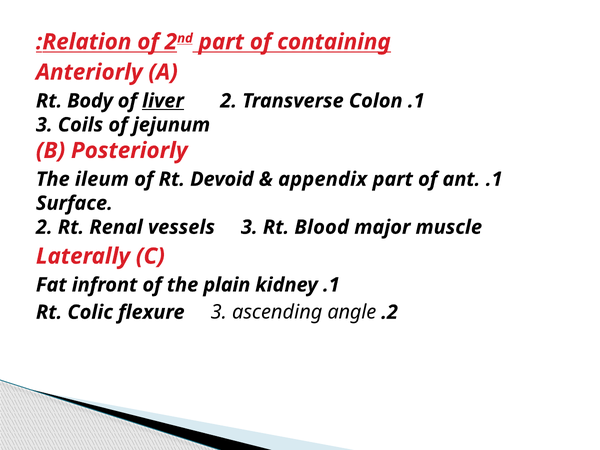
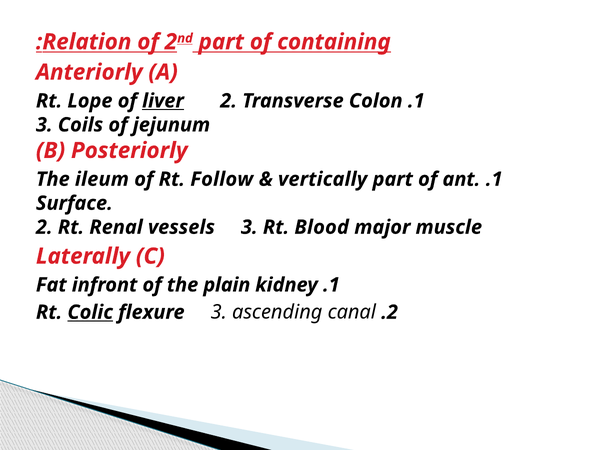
Body: Body -> Lope
Devoid: Devoid -> Follow
appendix: appendix -> vertically
Colic underline: none -> present
angle: angle -> canal
